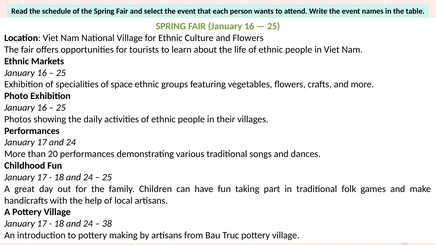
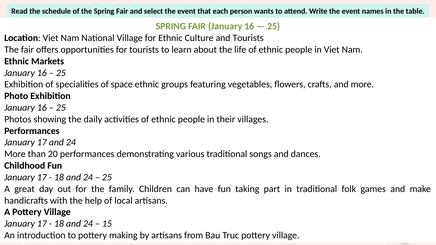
and Flowers: Flowers -> Tourists
38: 38 -> 15
